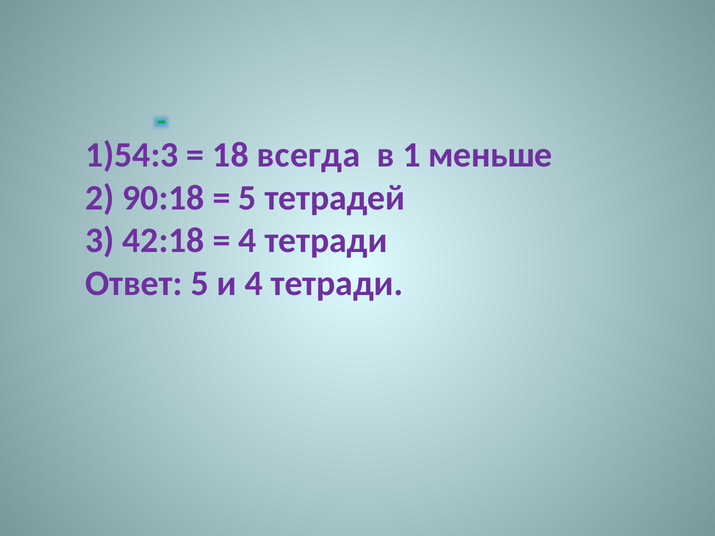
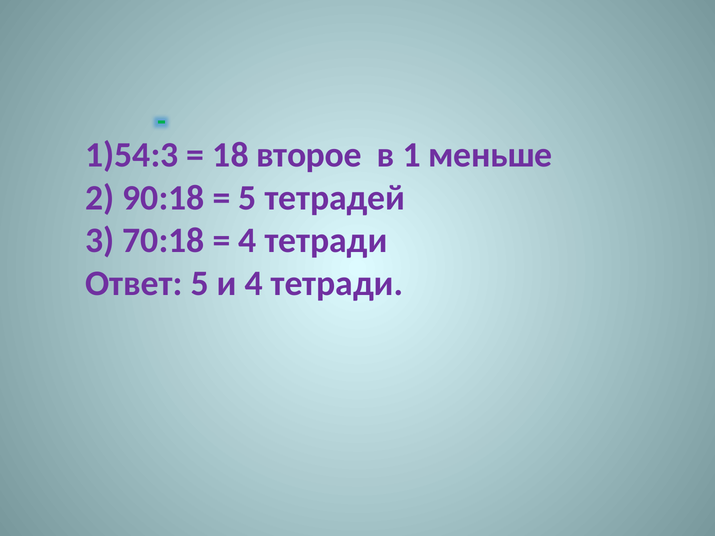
всегда: всегда -> второе
42:18: 42:18 -> 70:18
